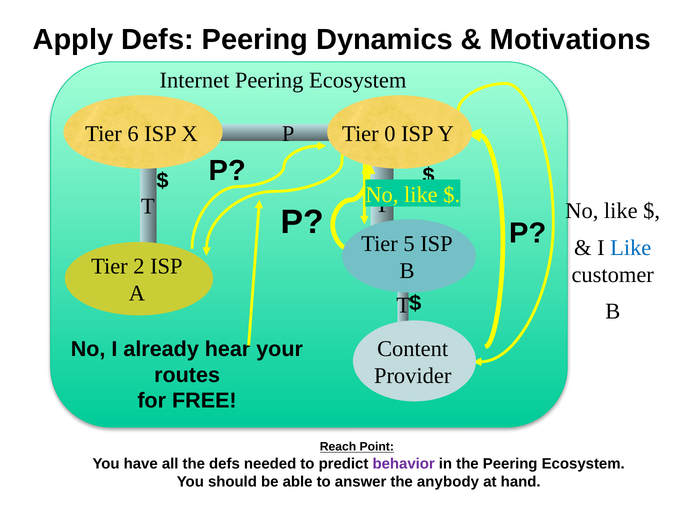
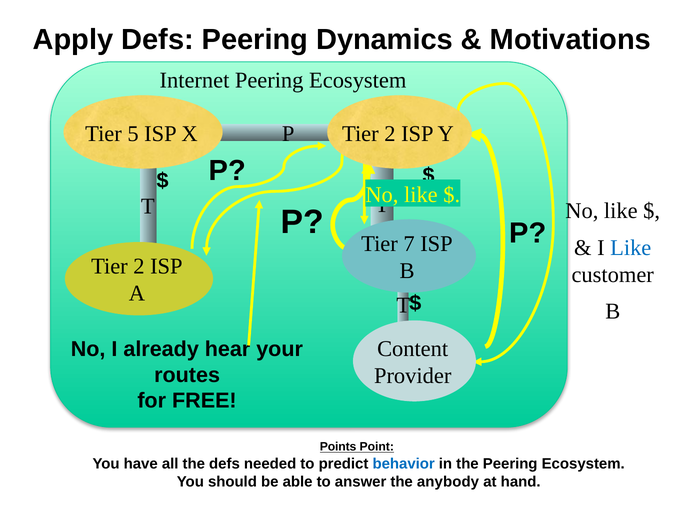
6: 6 -> 5
X Tier 0: 0 -> 2
5: 5 -> 7
Reach: Reach -> Points
behavior colour: purple -> blue
